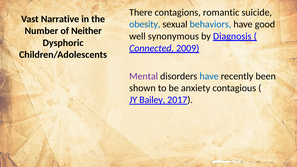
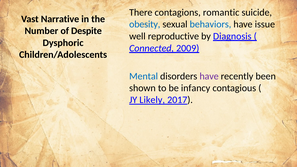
good: good -> issue
Neither: Neither -> Despite
synonymous: synonymous -> reproductive
Mental colour: purple -> blue
have at (209, 76) colour: blue -> purple
anxiety: anxiety -> infancy
Bailey: Bailey -> Likely
